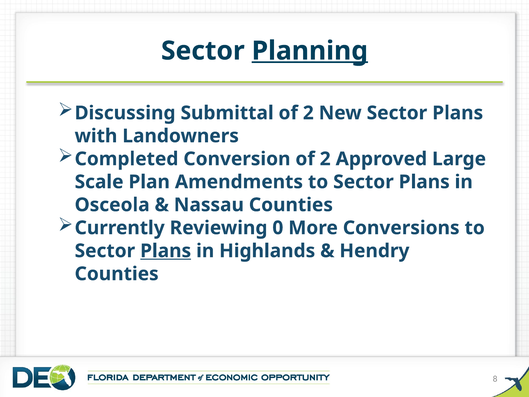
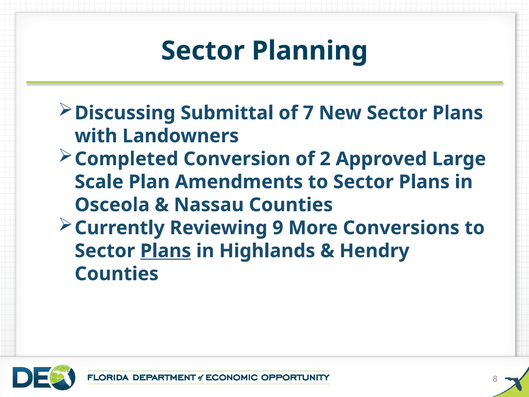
Planning underline: present -> none
Submittal of 2: 2 -> 7
0: 0 -> 9
